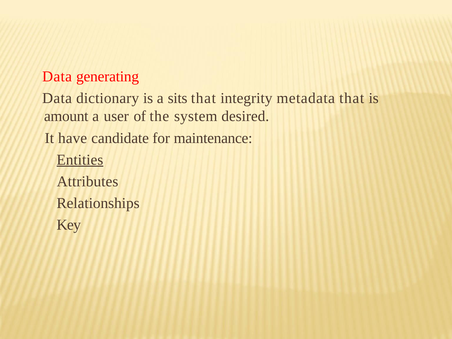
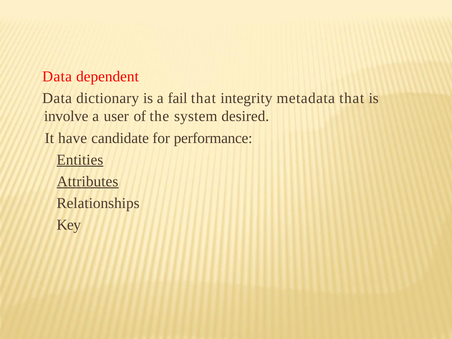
generating: generating -> dependent
sits: sits -> fail
amount: amount -> involve
maintenance: maintenance -> performance
Attributes underline: none -> present
